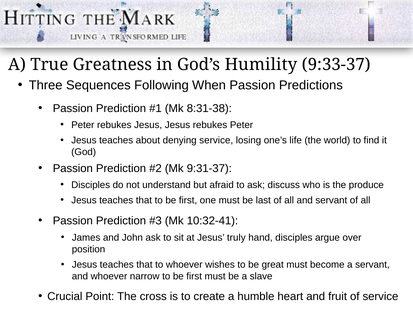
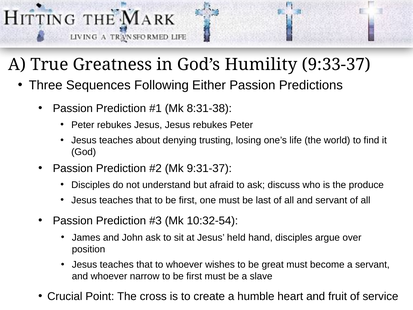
When: When -> Either
denying service: service -> trusting
10:32-41: 10:32-41 -> 10:32-54
truly: truly -> held
